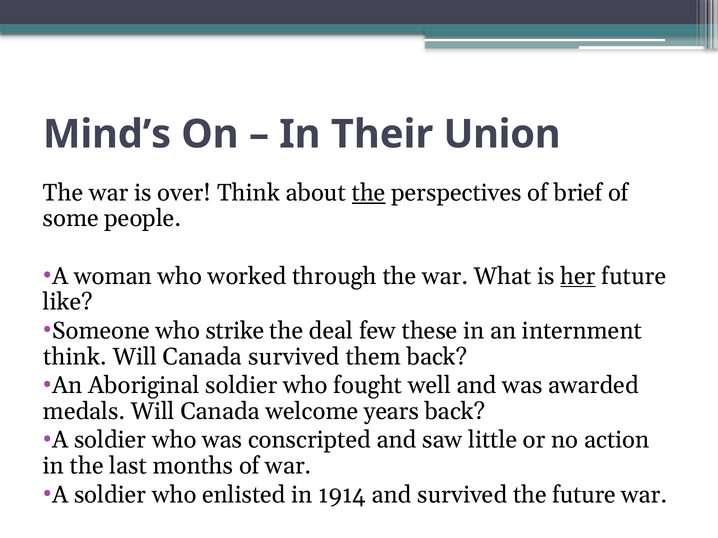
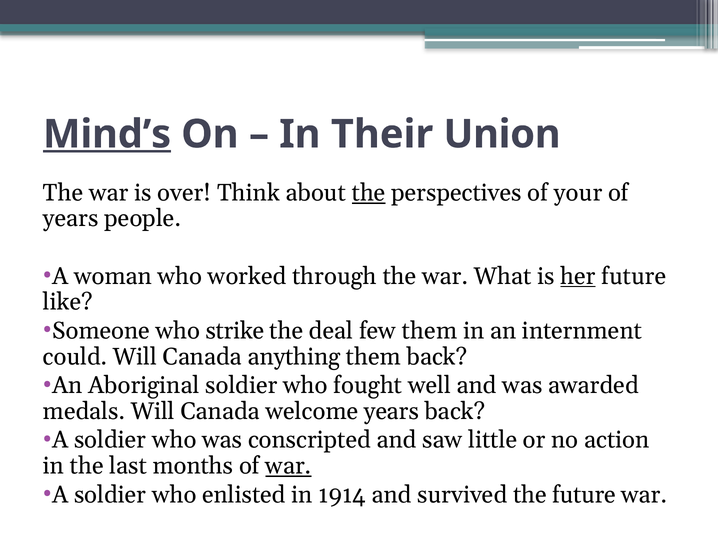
Mind’s underline: none -> present
brief: brief -> your
some at (71, 219): some -> years
few these: these -> them
think at (75, 357): think -> could
Canada survived: survived -> anything
war at (288, 466) underline: none -> present
